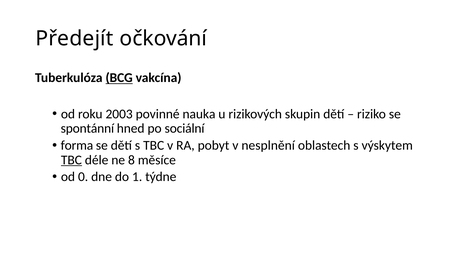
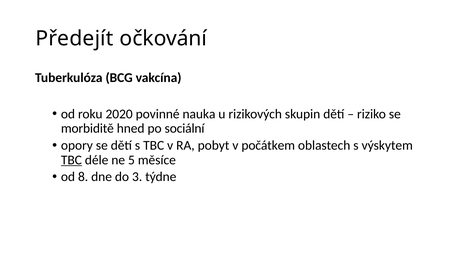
BCG underline: present -> none
2003: 2003 -> 2020
spontánní: spontánní -> morbiditě
forma: forma -> opory
nesplnění: nesplnění -> počátkem
8: 8 -> 5
0: 0 -> 8
1: 1 -> 3
